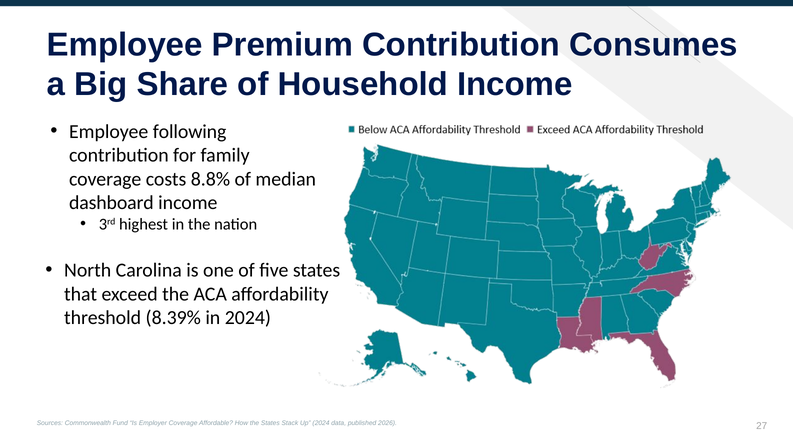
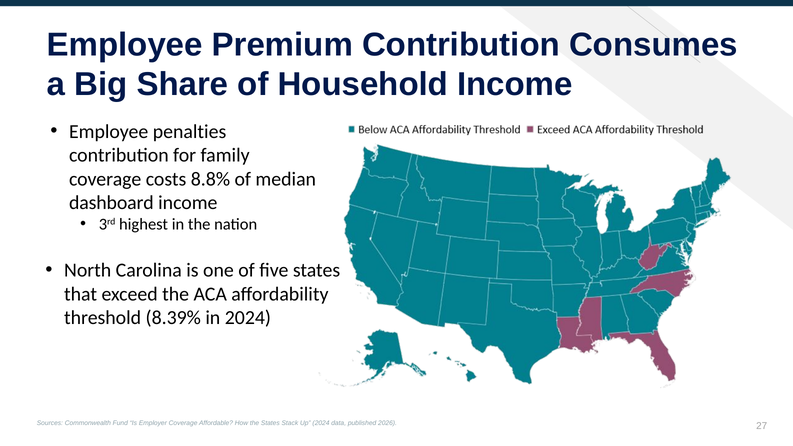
following: following -> penalties
